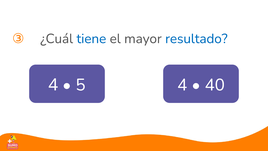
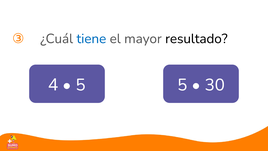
resultado colour: blue -> black
5 4: 4 -> 5
40: 40 -> 30
